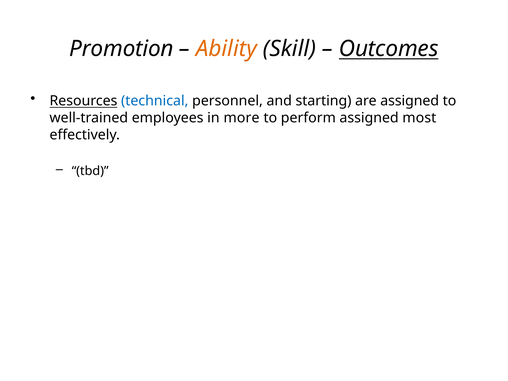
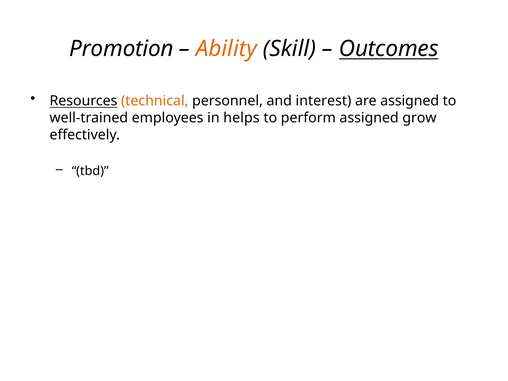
technical colour: blue -> orange
starting: starting -> interest
more: more -> helps
most: most -> grow
